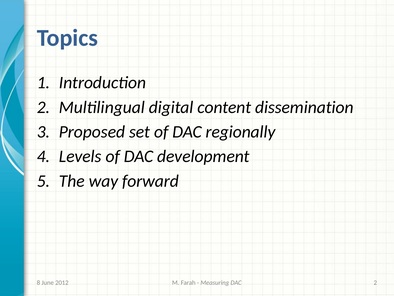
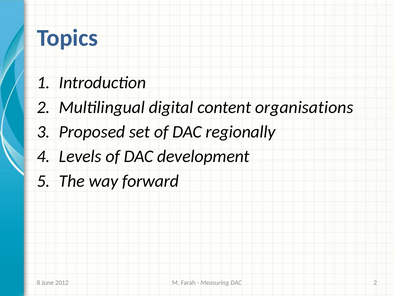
dissemination: dissemination -> organisations
